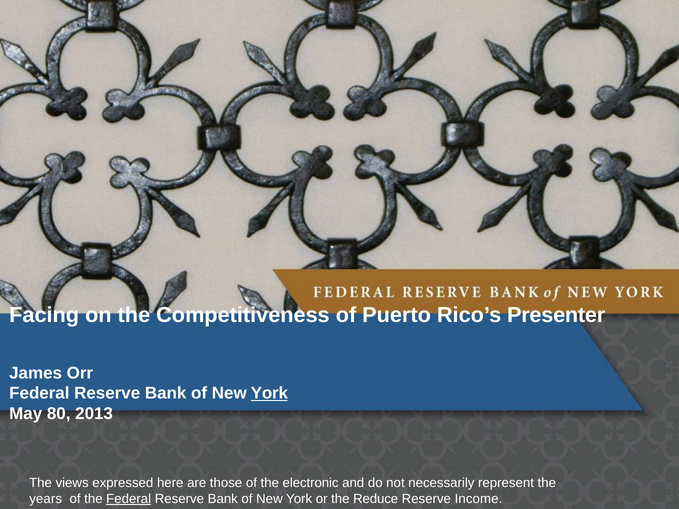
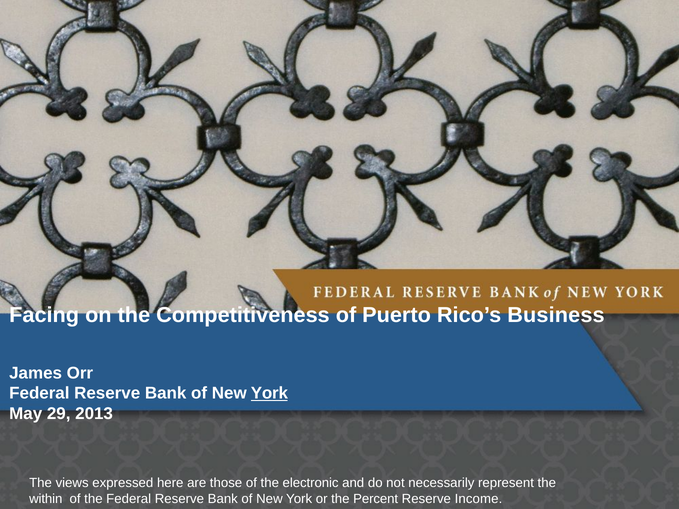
Presenter: Presenter -> Business
80: 80 -> 29
years: years -> within
Federal at (129, 499) underline: present -> none
Reduce: Reduce -> Percent
